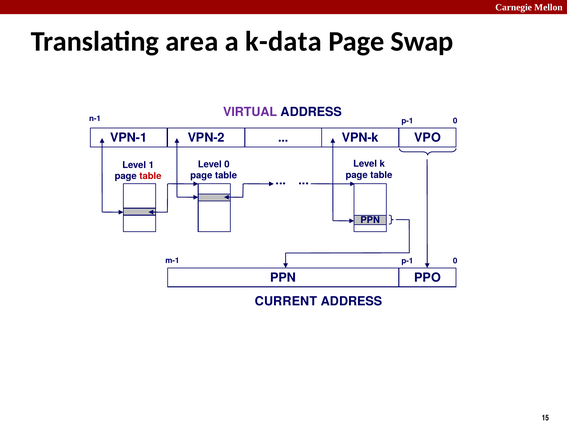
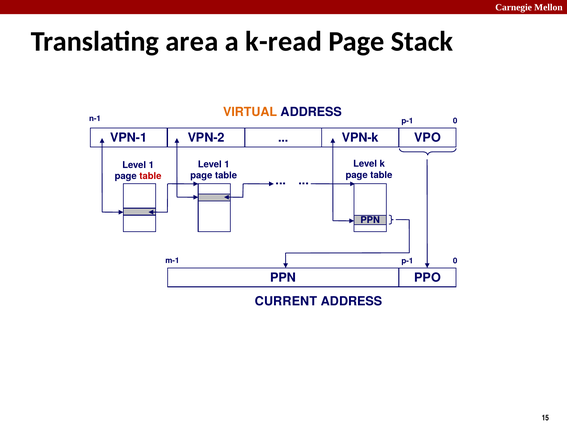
k-data: k-data -> k-read
Swap: Swap -> Stack
VIRTUAL colour: purple -> orange
0 at (227, 165): 0 -> 1
